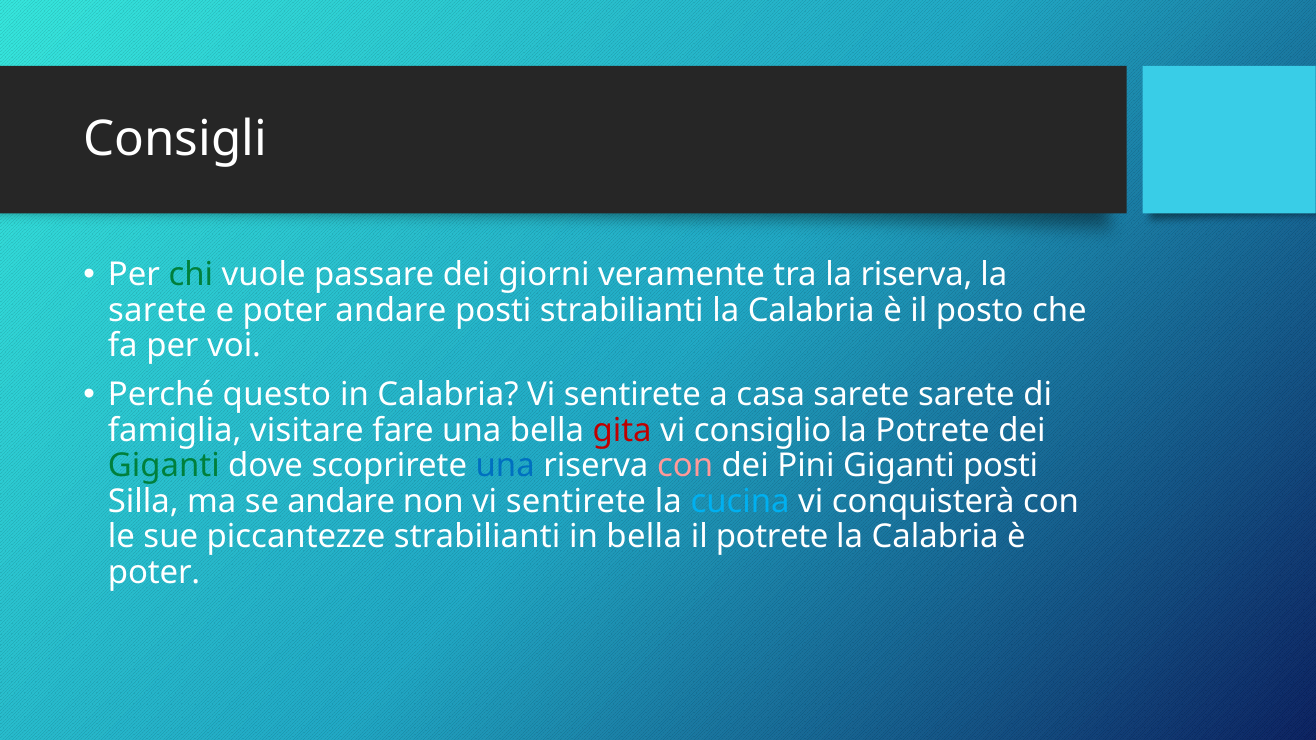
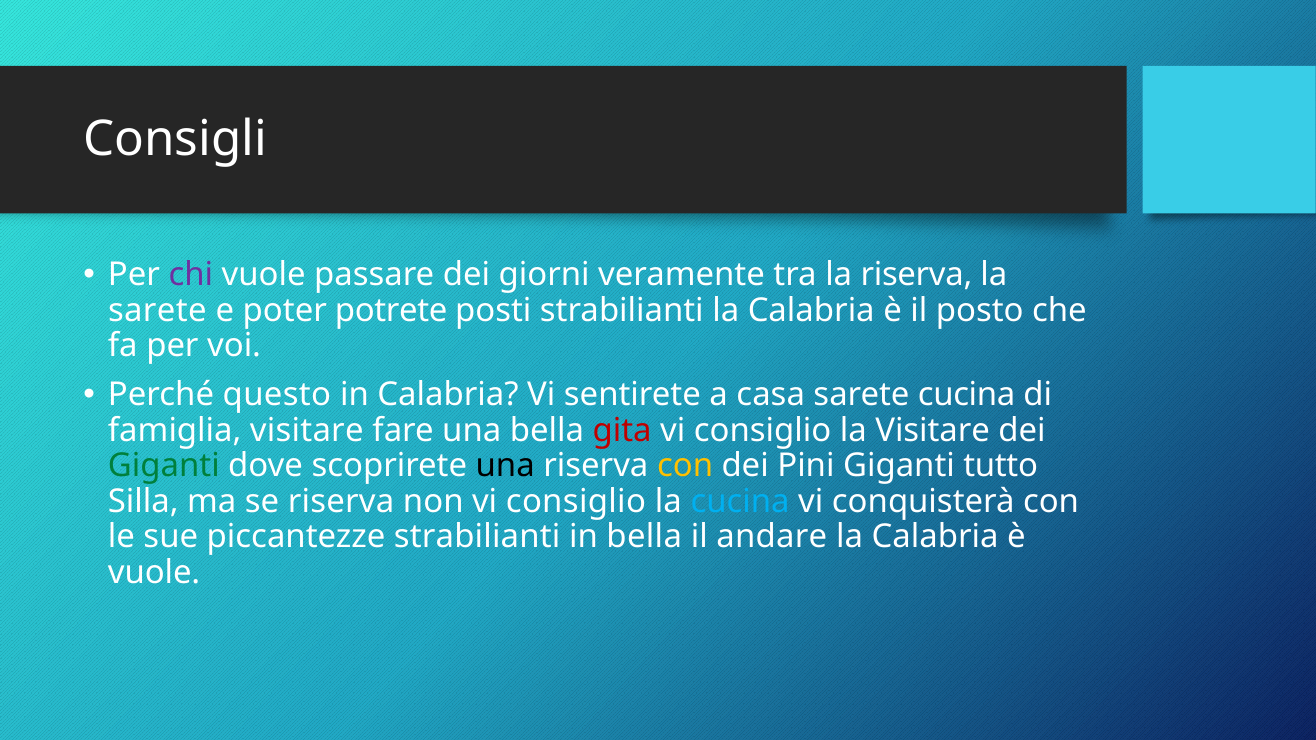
chi colour: green -> purple
poter andare: andare -> potrete
sarete sarete: sarete -> cucina
la Potrete: Potrete -> Visitare
una at (505, 466) colour: blue -> black
con at (685, 466) colour: pink -> yellow
Giganti posti: posti -> tutto
se andare: andare -> riserva
non vi sentirete: sentirete -> consiglio
il potrete: potrete -> andare
poter at (154, 573): poter -> vuole
